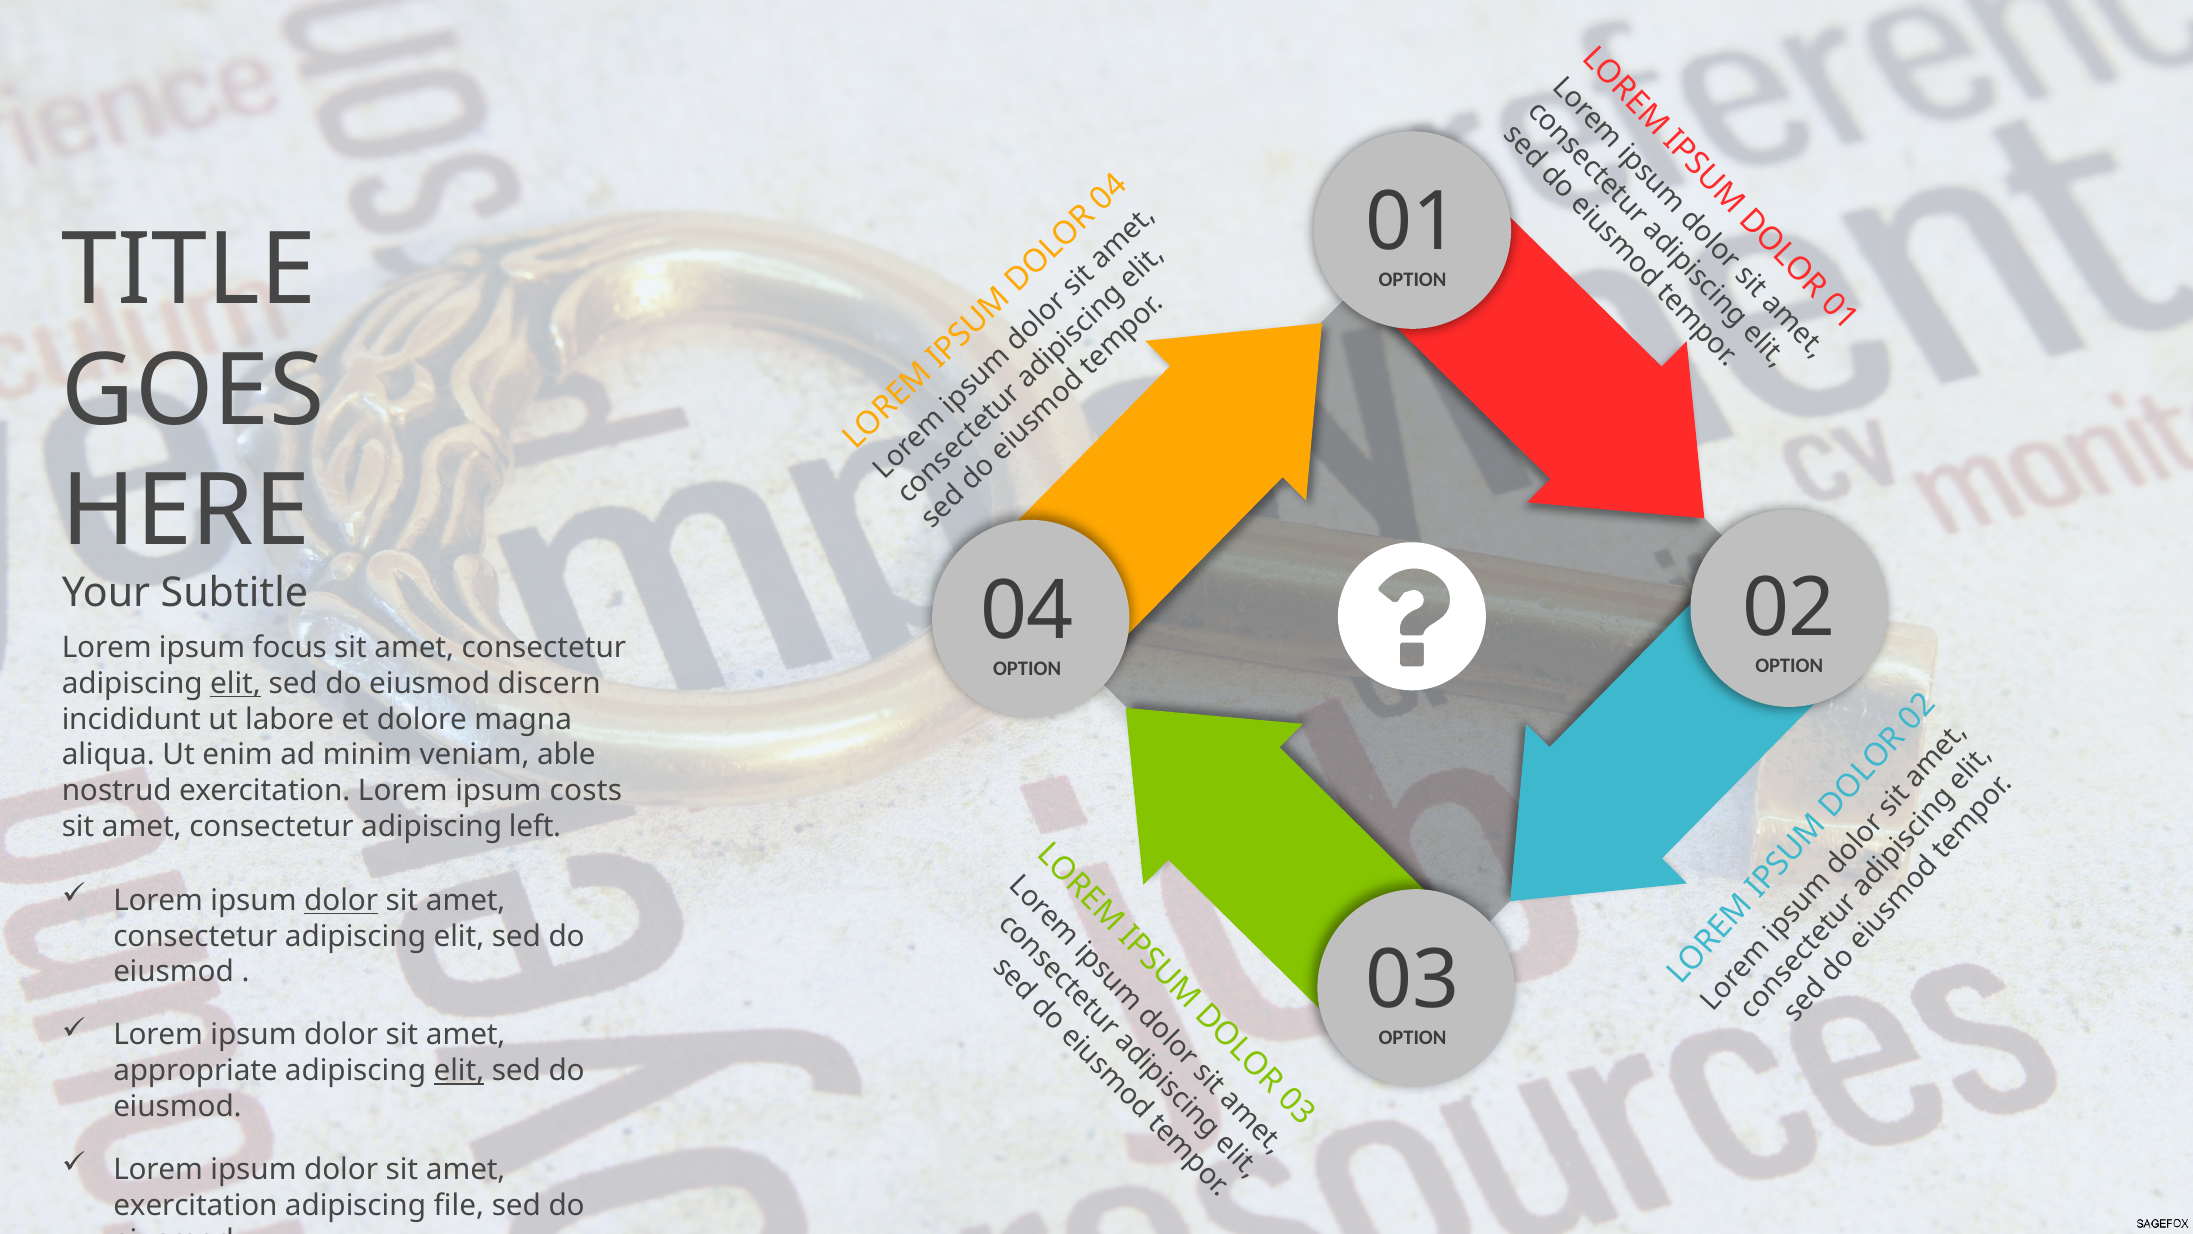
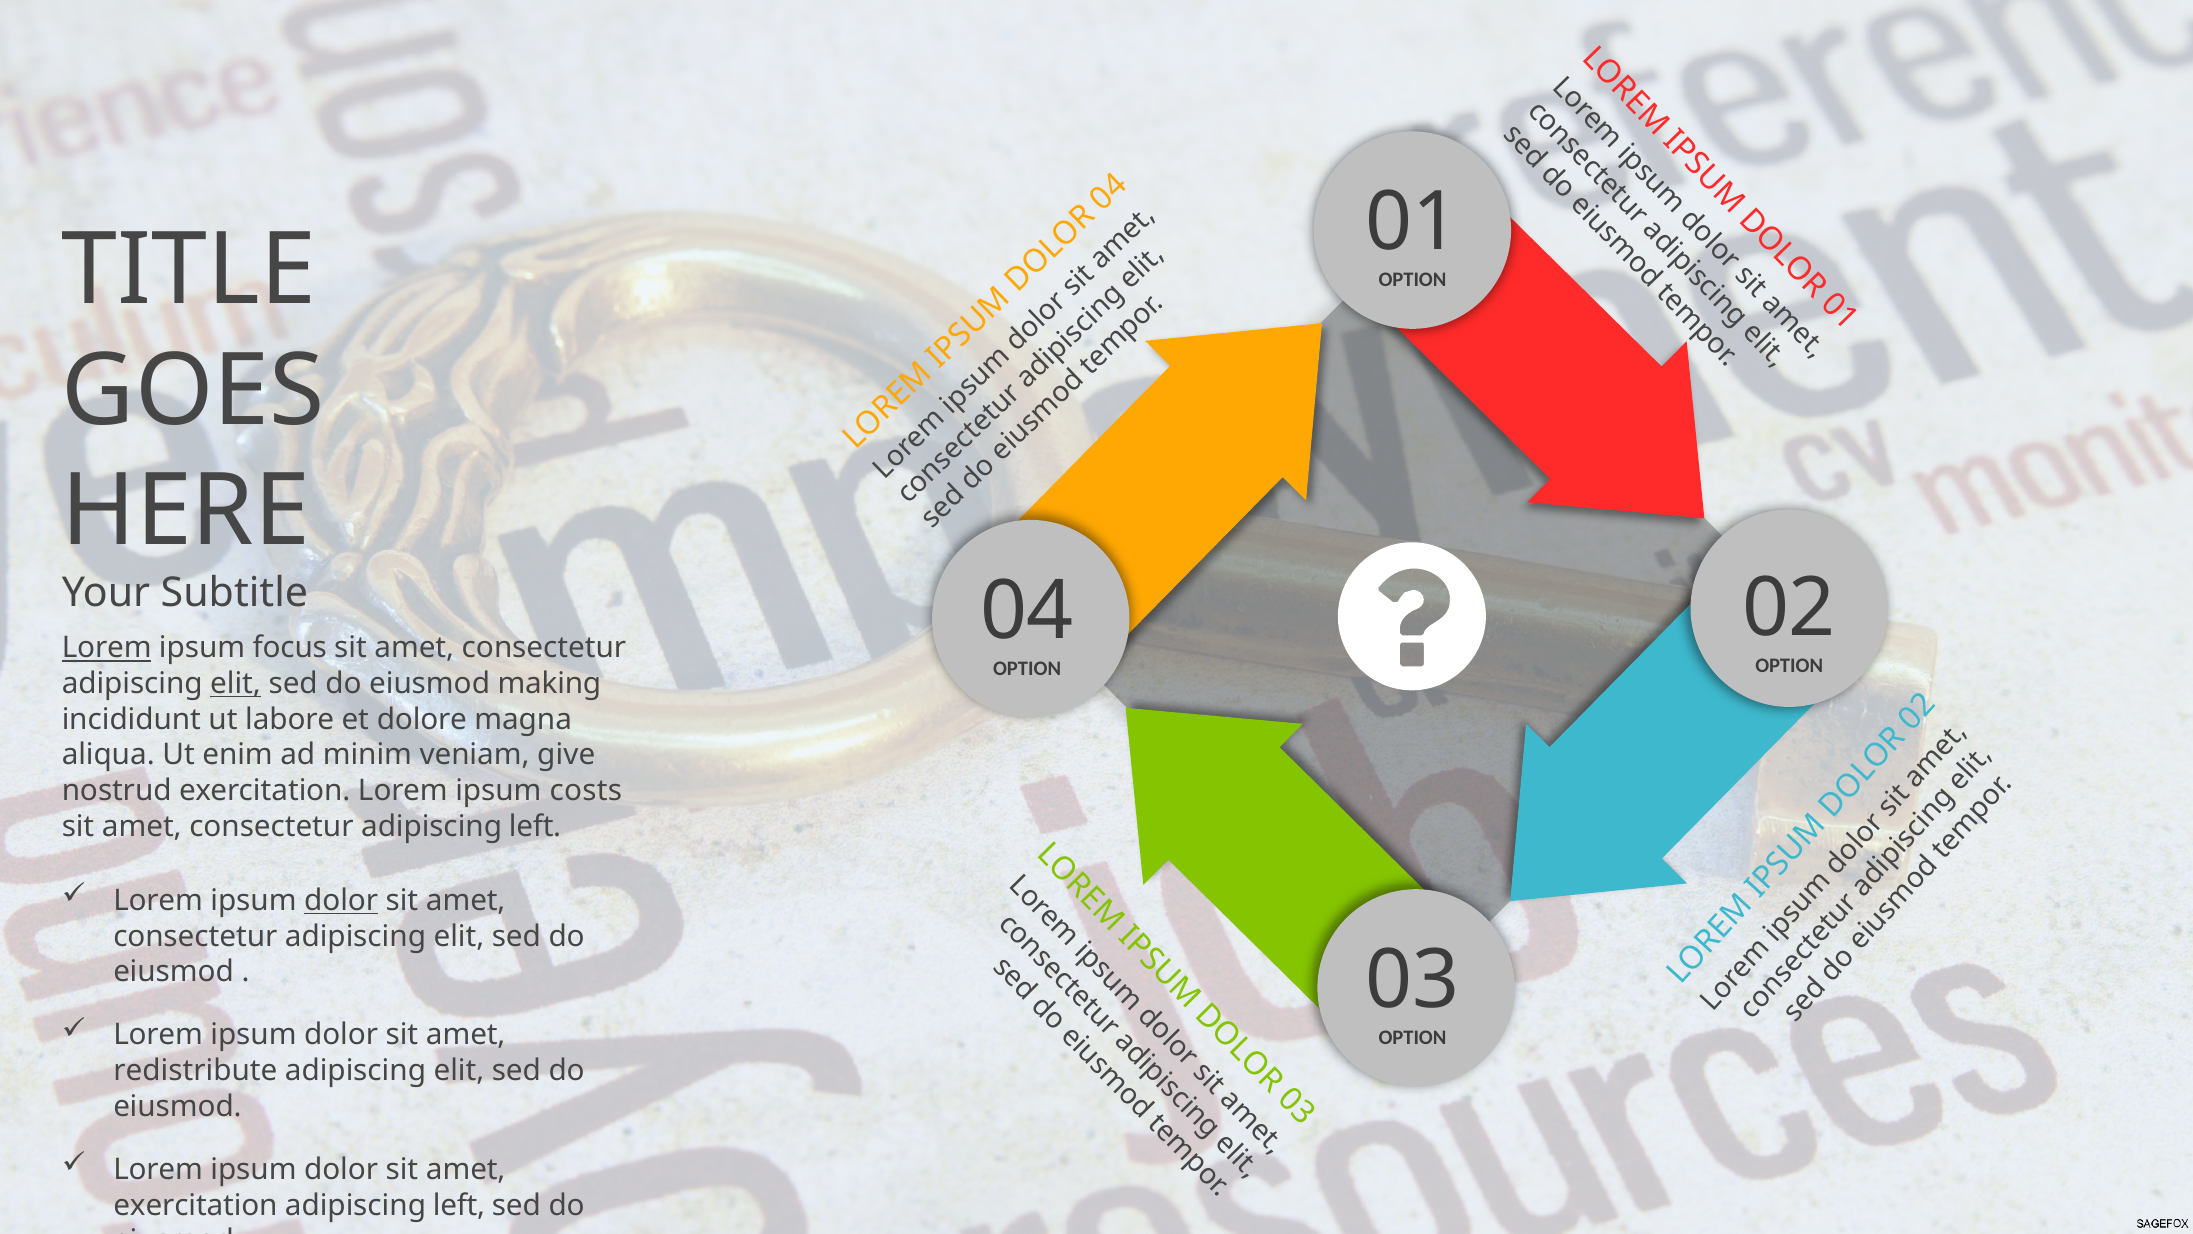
Lorem at (107, 648) underline: none -> present
discern: discern -> making
able: able -> give
appropriate: appropriate -> redistribute
elit at (459, 1070) underline: present -> none
file at (459, 1205): file -> left
